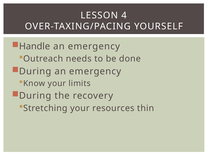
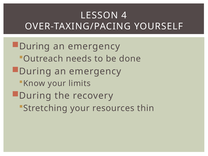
Handle at (35, 46): Handle -> During
